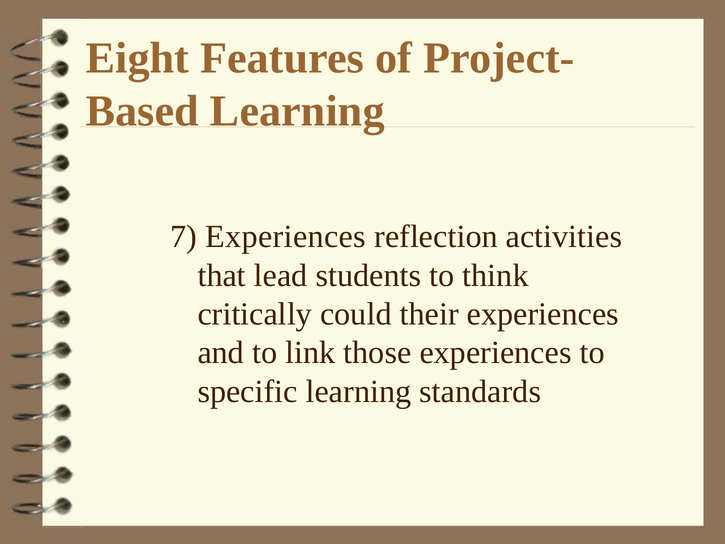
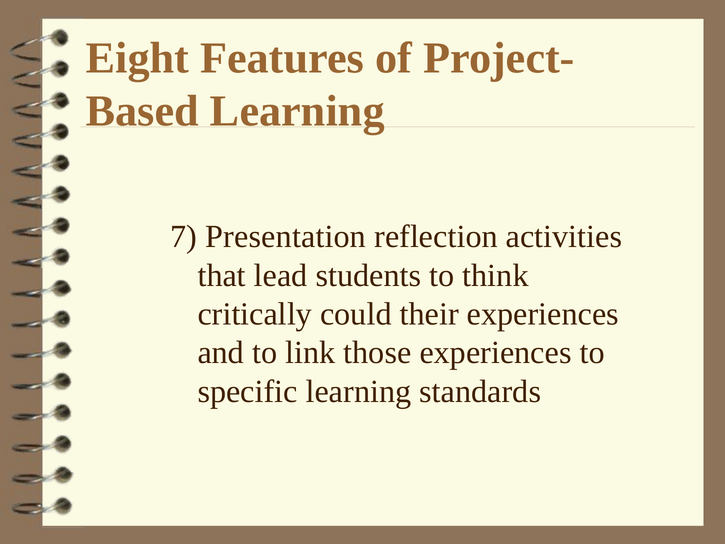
7 Experiences: Experiences -> Presentation
